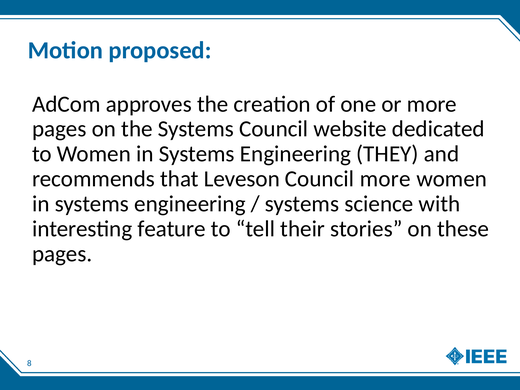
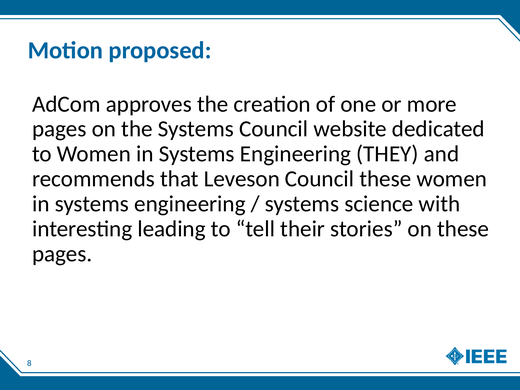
Council more: more -> these
feature: feature -> leading
